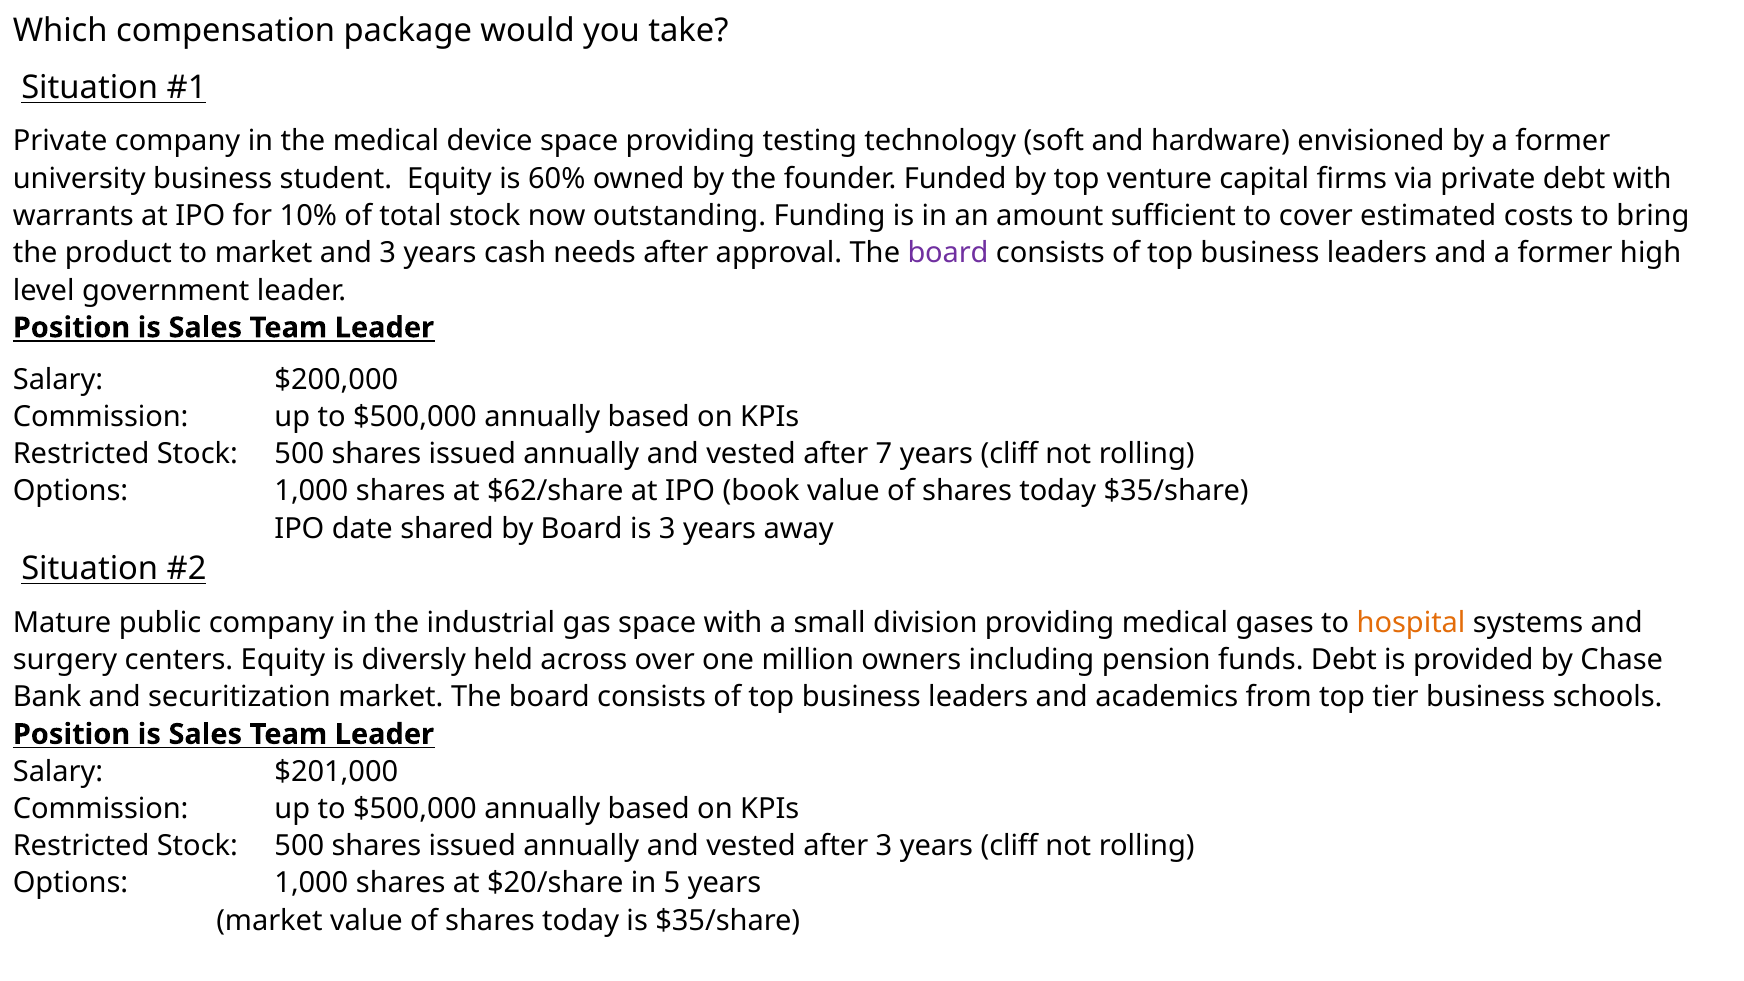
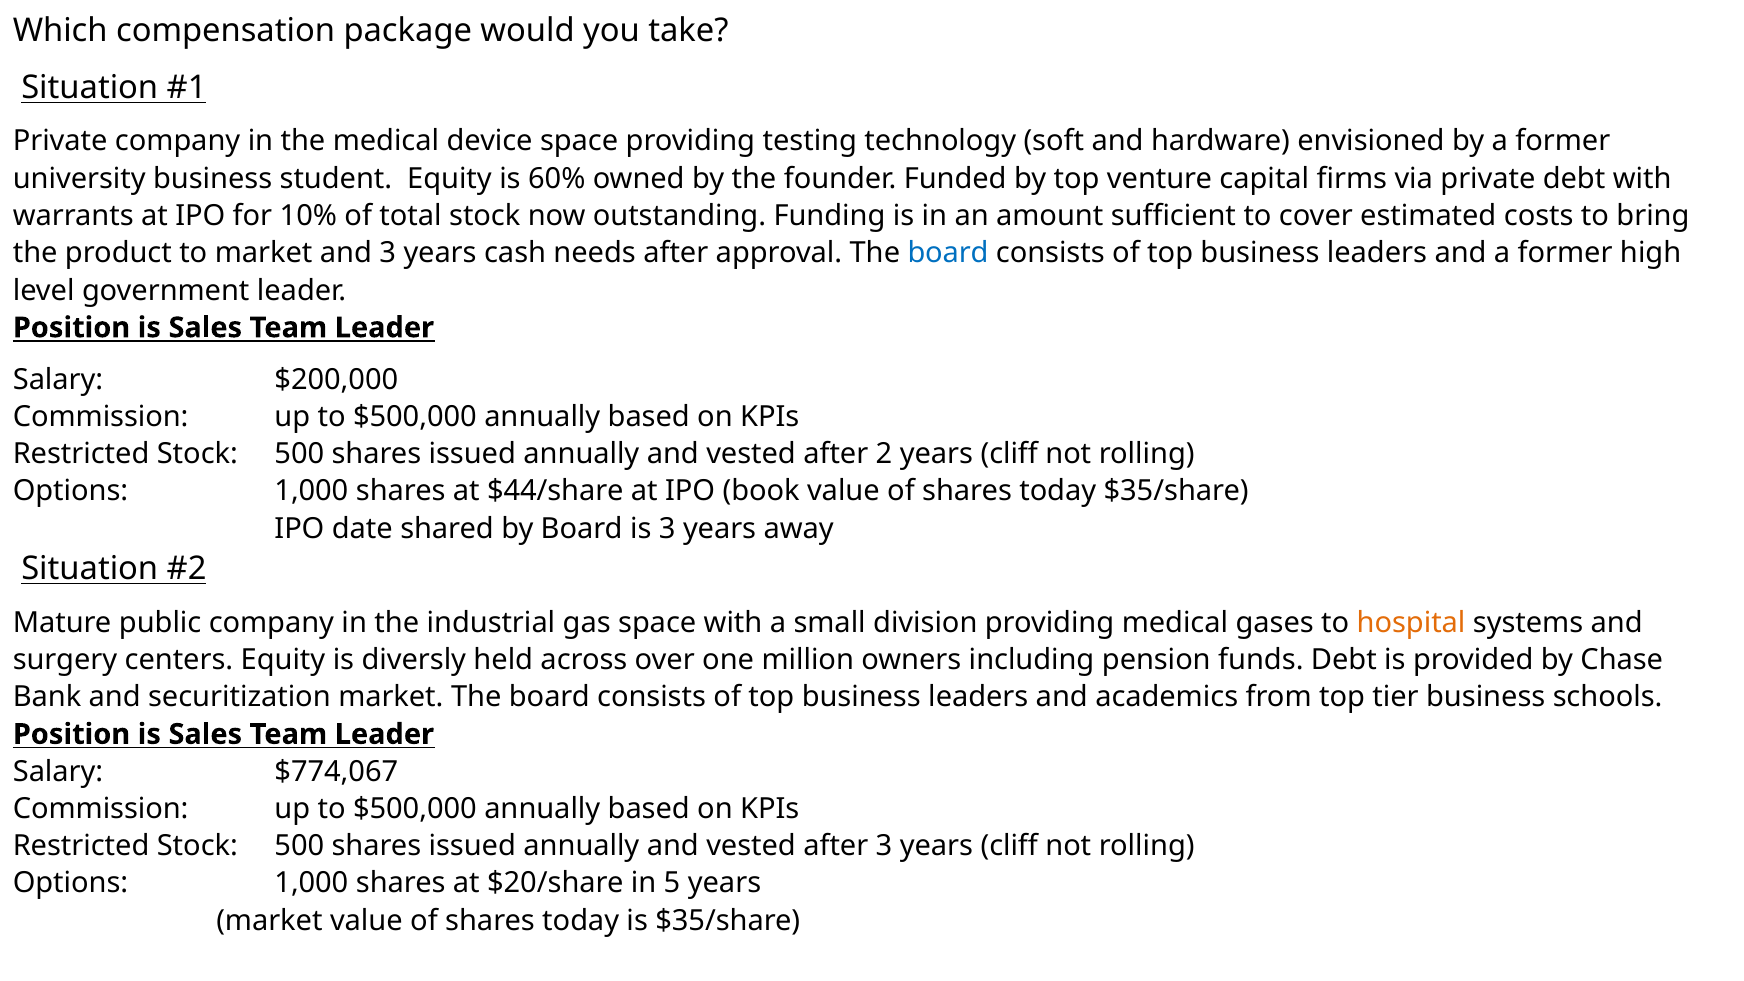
board at (948, 253) colour: purple -> blue
7: 7 -> 2
$62/share: $62/share -> $44/share
$201,000: $201,000 -> $774,067
